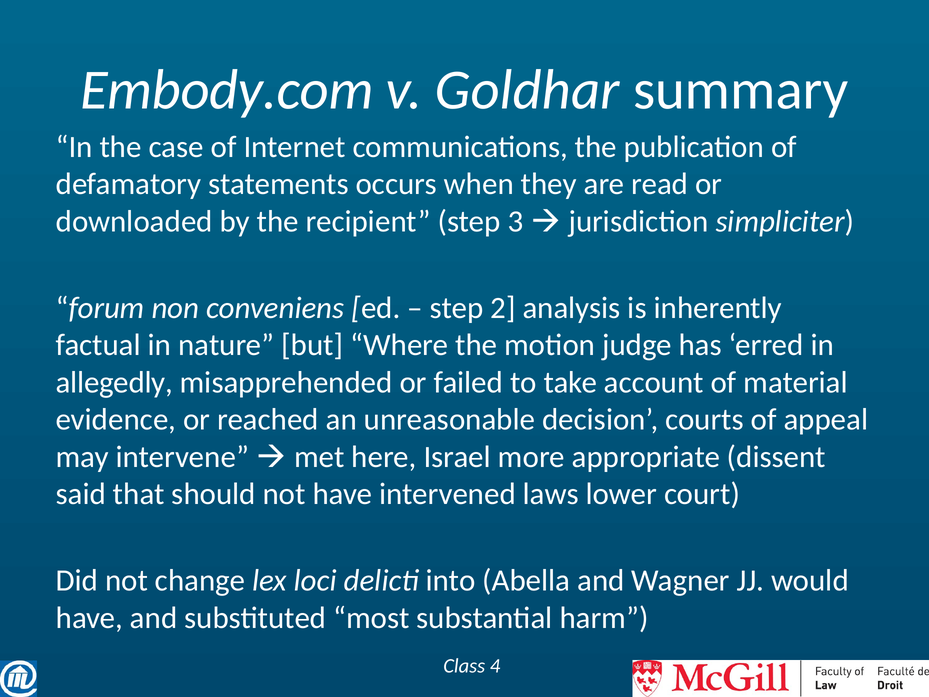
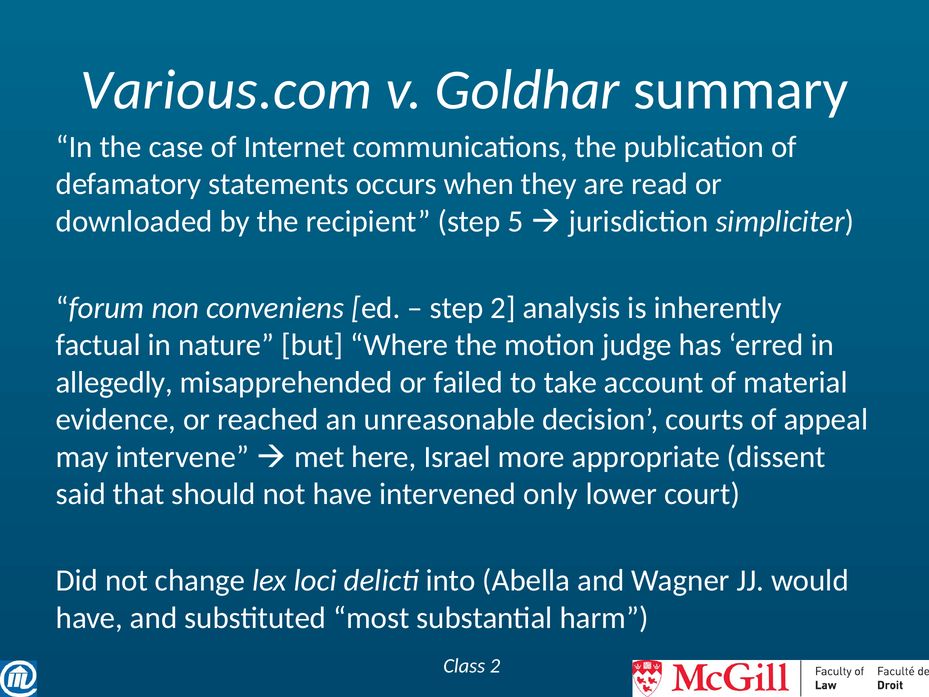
Embody.com: Embody.com -> Various.com
3: 3 -> 5
laws: laws -> only
Class 4: 4 -> 2
